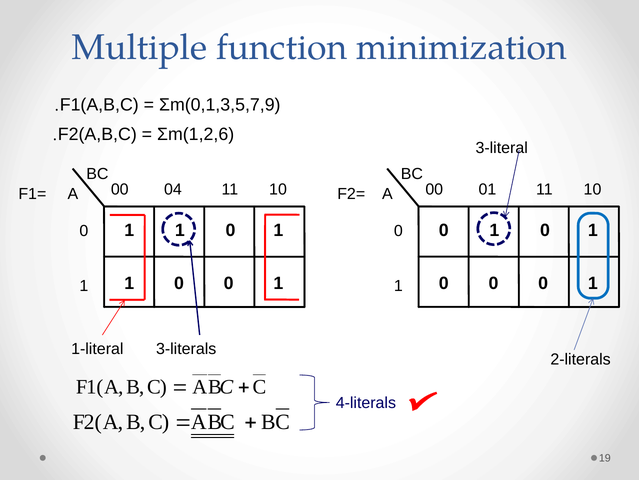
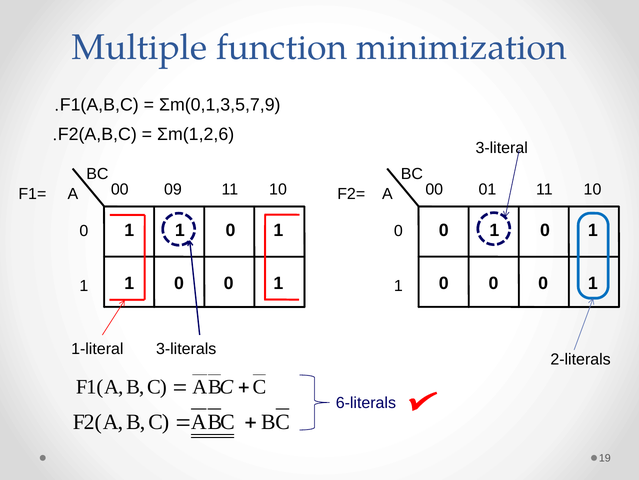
04: 04 -> 09
4-literals: 4-literals -> 6-literals
